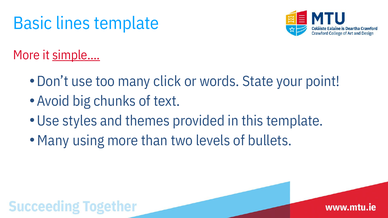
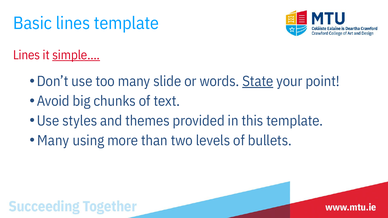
More at (26, 55): More -> Lines
click: click -> slide
State underline: none -> present
